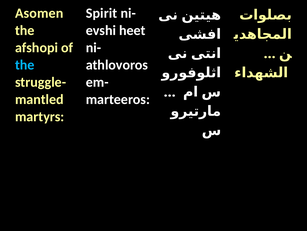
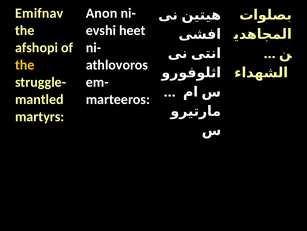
Asomen: Asomen -> Emifnav
Spirit: Spirit -> Anon
the at (25, 65) colour: light blue -> yellow
